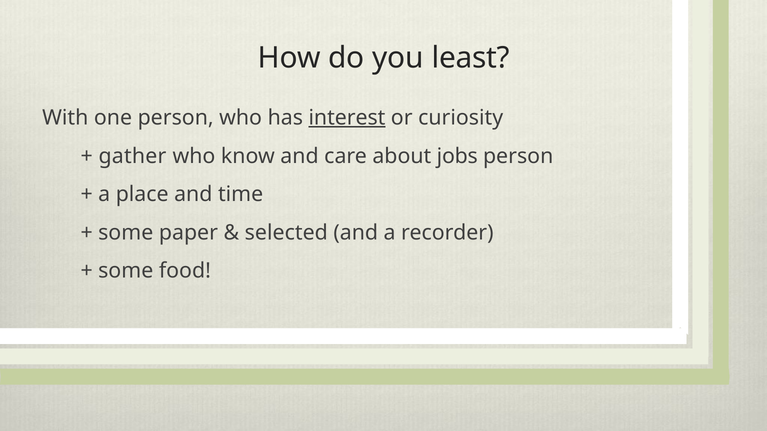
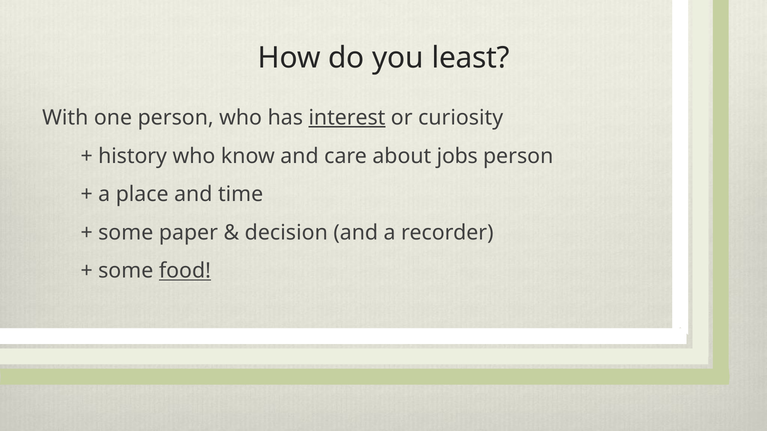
gather: gather -> history
selected: selected -> decision
food underline: none -> present
